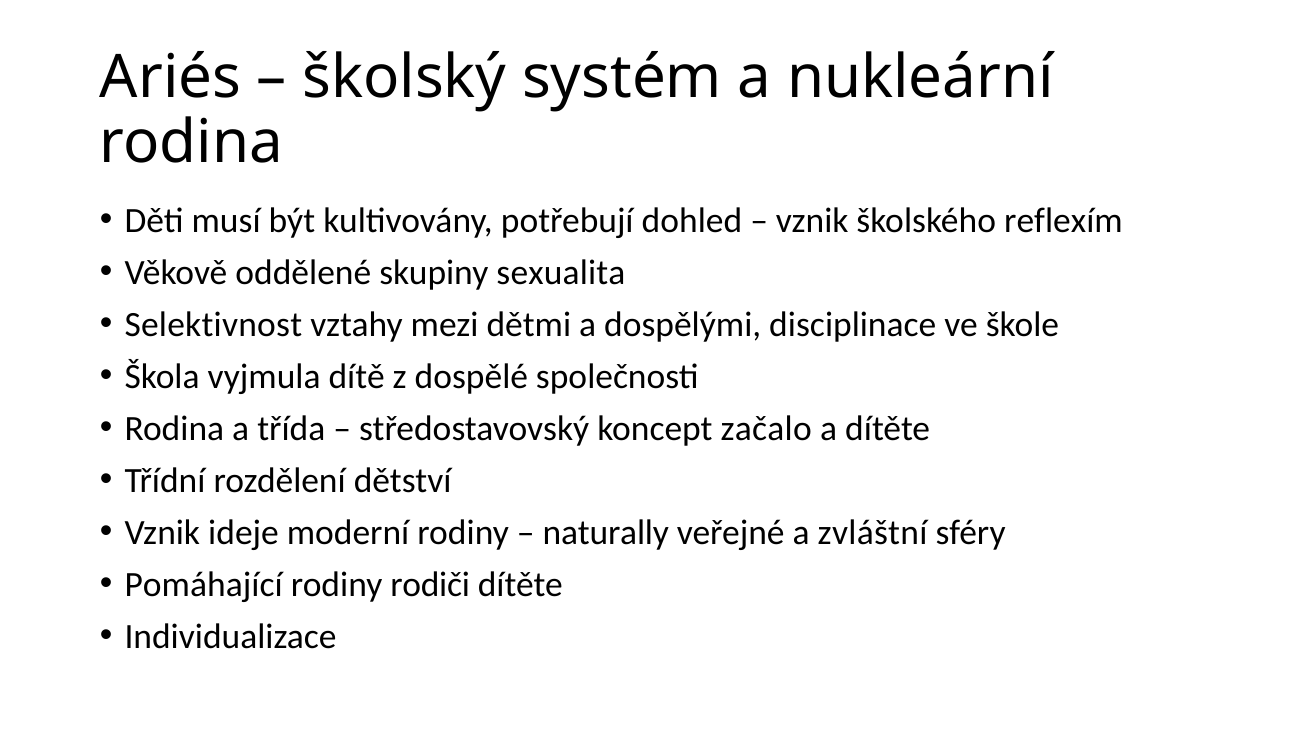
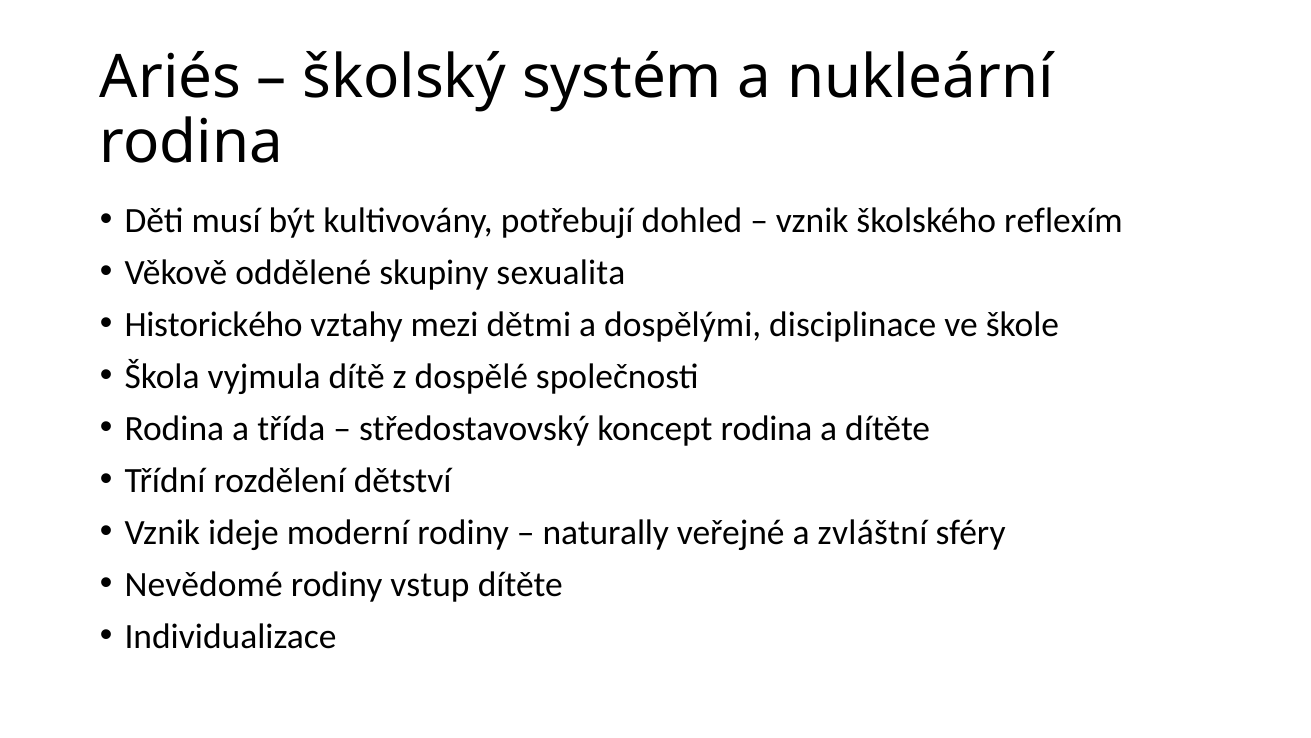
Selektivnost: Selektivnost -> Historického
koncept začalo: začalo -> rodina
Pomáhající: Pomáhající -> Nevědomé
rodiči: rodiči -> vstup
